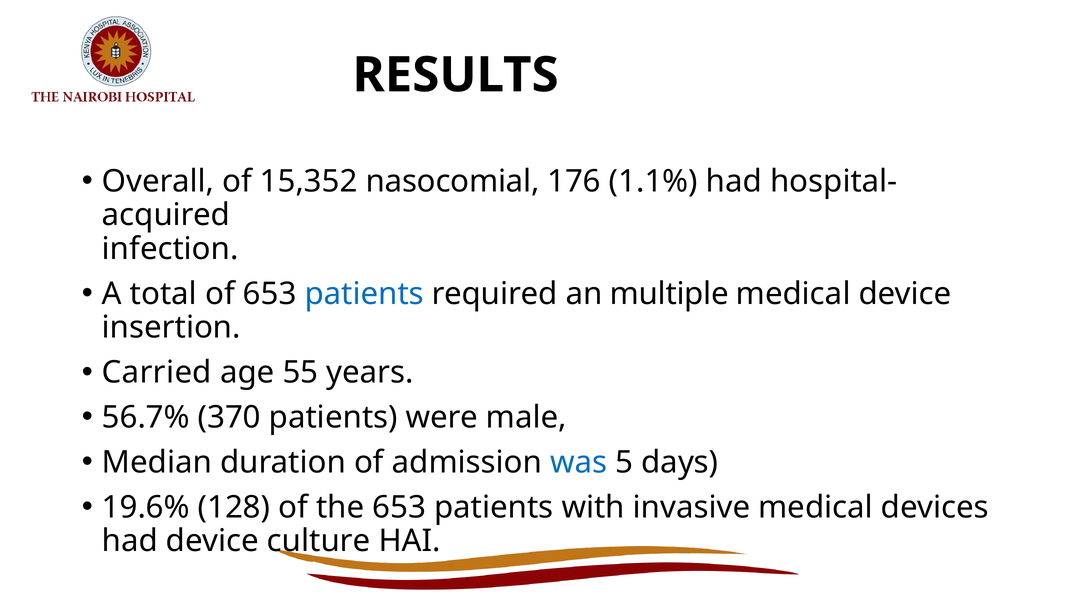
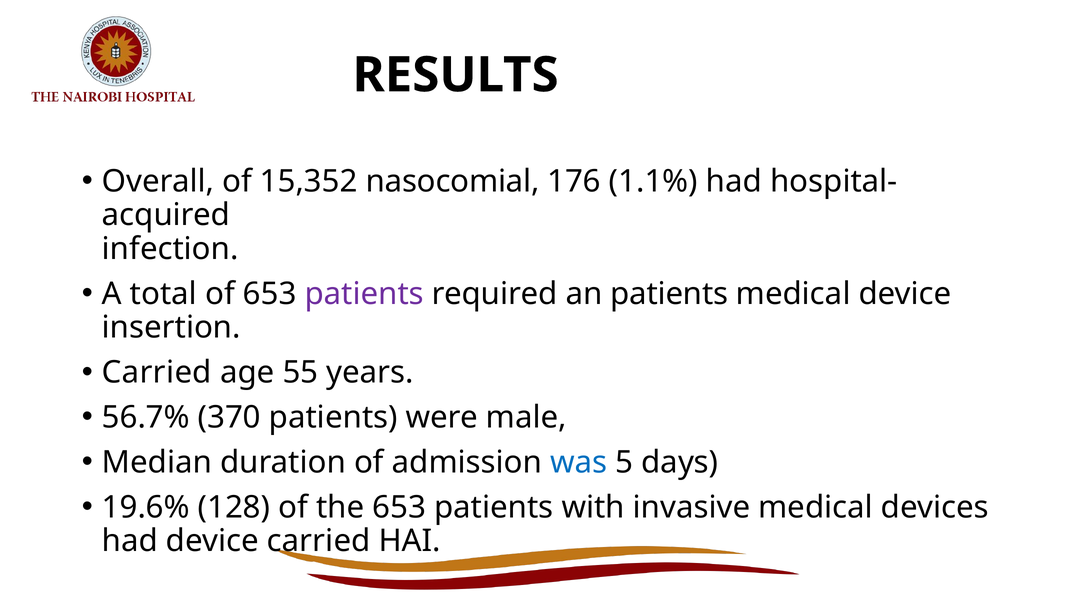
patients at (364, 294) colour: blue -> purple
an multiple: multiple -> patients
device culture: culture -> carried
